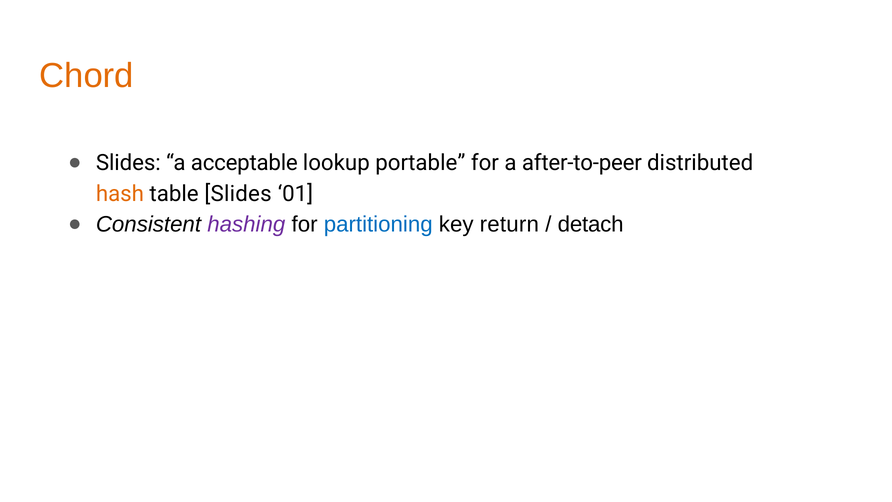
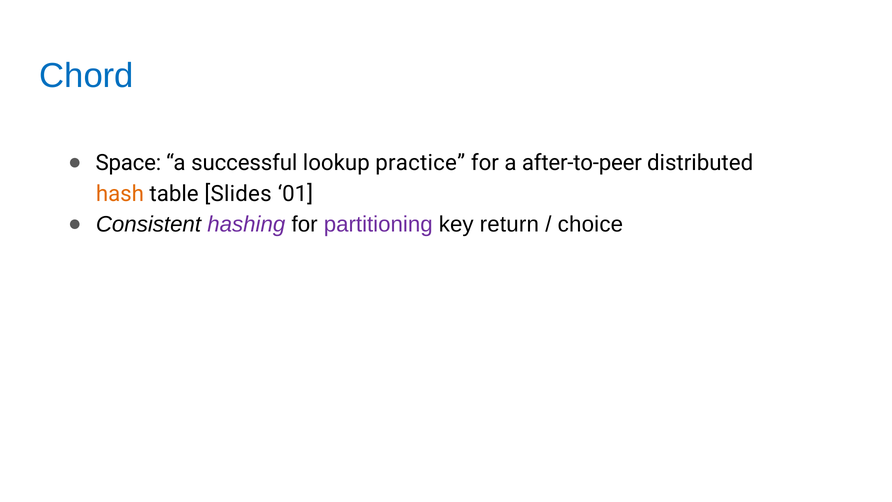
Chord colour: orange -> blue
Slides at (128, 163): Slides -> Space
acceptable: acceptable -> successful
portable: portable -> practice
partitioning colour: blue -> purple
detach: detach -> choice
